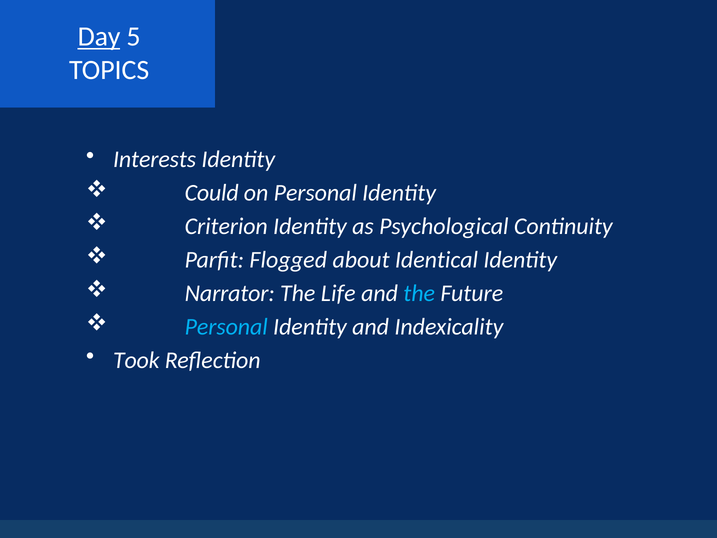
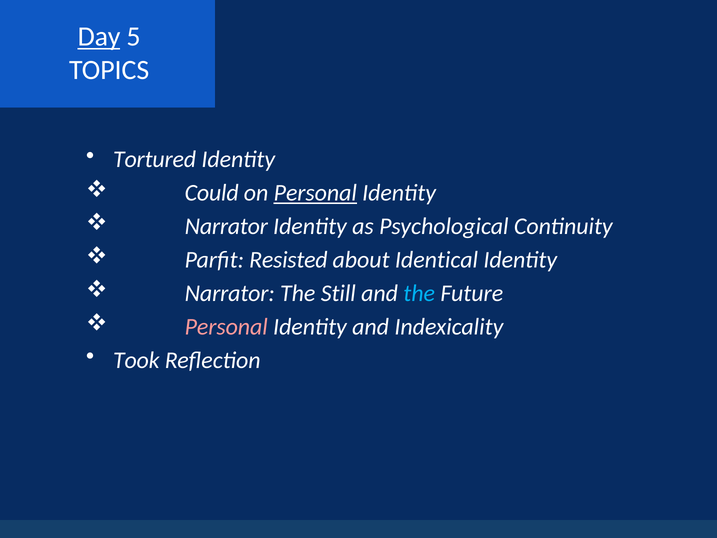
Interests: Interests -> Tortured
Personal at (315, 193) underline: none -> present
Criterion at (226, 226): Criterion -> Narrator
Flogged: Flogged -> Resisted
Life: Life -> Still
Personal at (226, 327) colour: light blue -> pink
